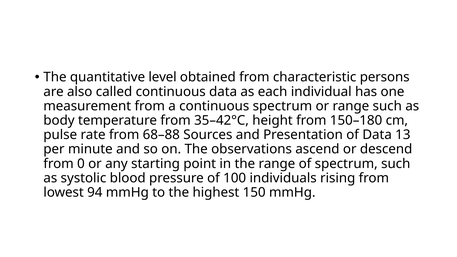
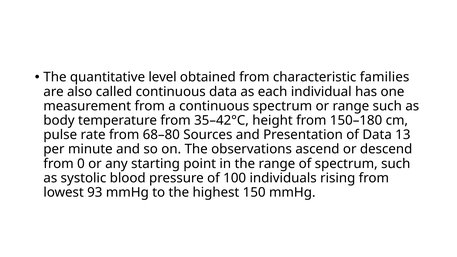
persons: persons -> families
68–88: 68–88 -> 68–80
94: 94 -> 93
